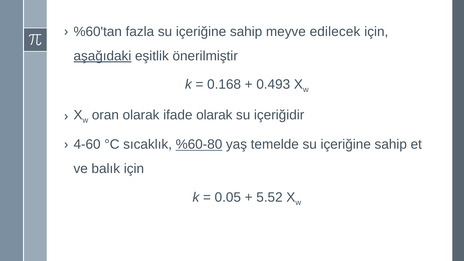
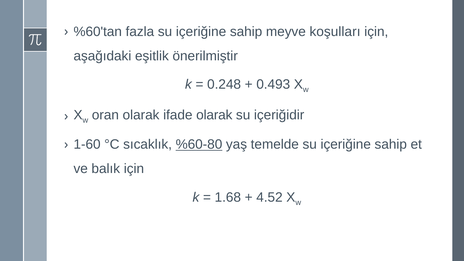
edilecek: edilecek -> koşulları
aşağıdaki underline: present -> none
0.168: 0.168 -> 0.248
4-60: 4-60 -> 1-60
0.05: 0.05 -> 1.68
5.52: 5.52 -> 4.52
